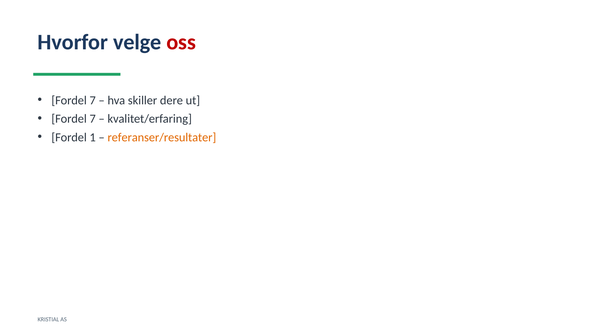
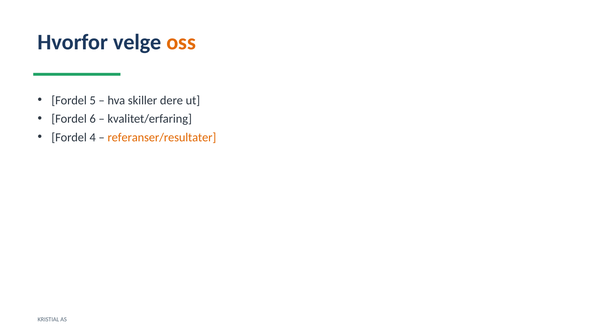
oss colour: red -> orange
7 at (93, 100): 7 -> 5
7 at (93, 119): 7 -> 6
1: 1 -> 4
